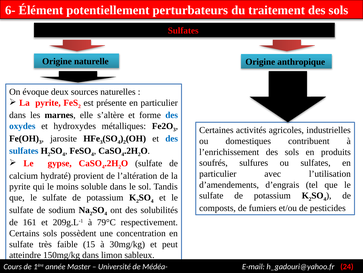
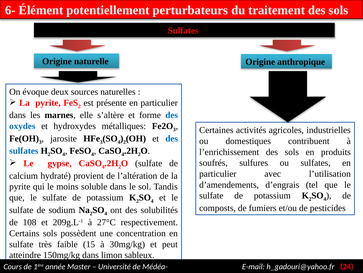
161: 161 -> 108
79°C: 79°C -> 27°C
